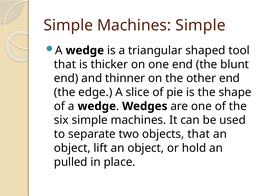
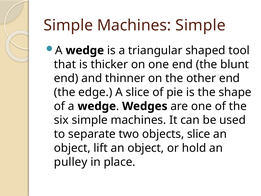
objects that: that -> slice
pulled: pulled -> pulley
